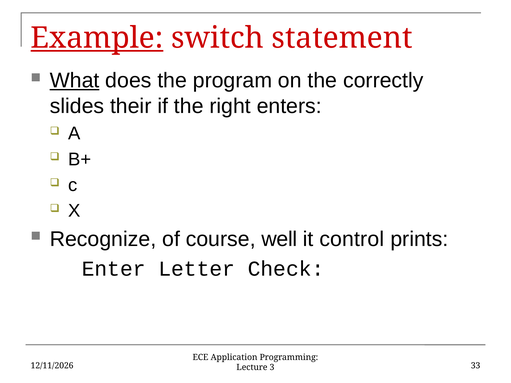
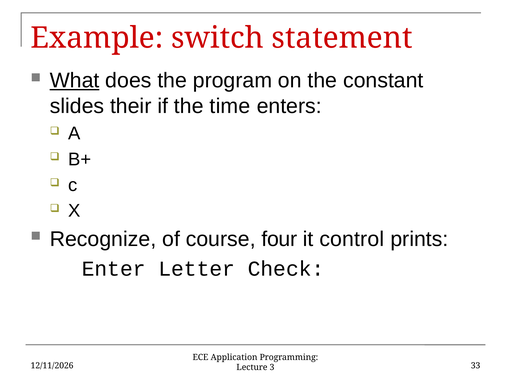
Example underline: present -> none
correctly: correctly -> constant
right: right -> time
well: well -> four
